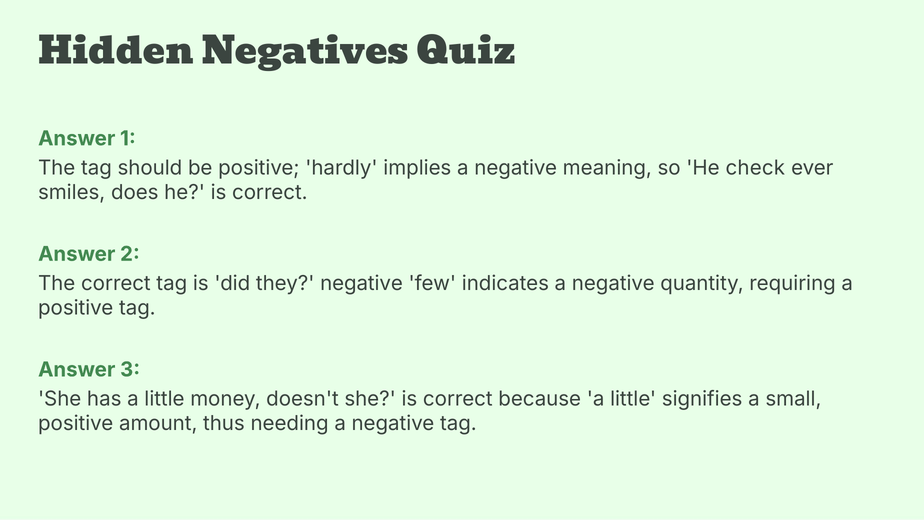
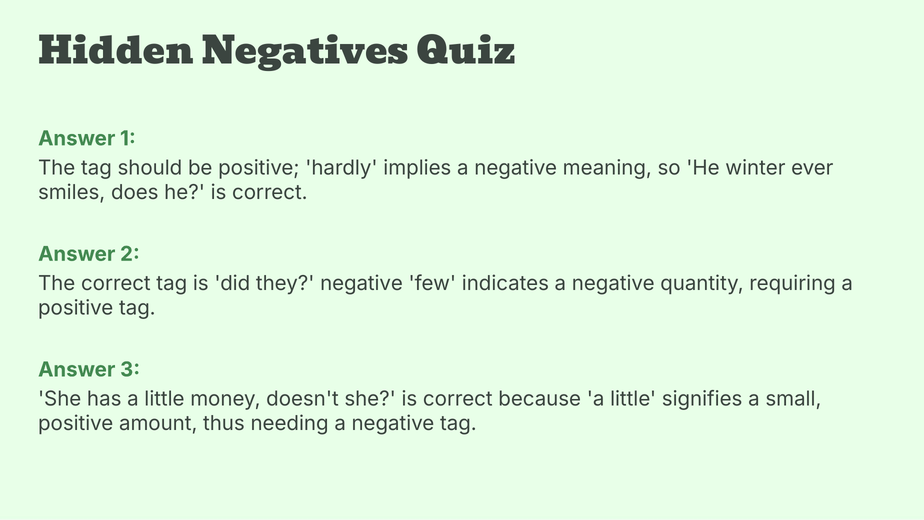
check: check -> winter
